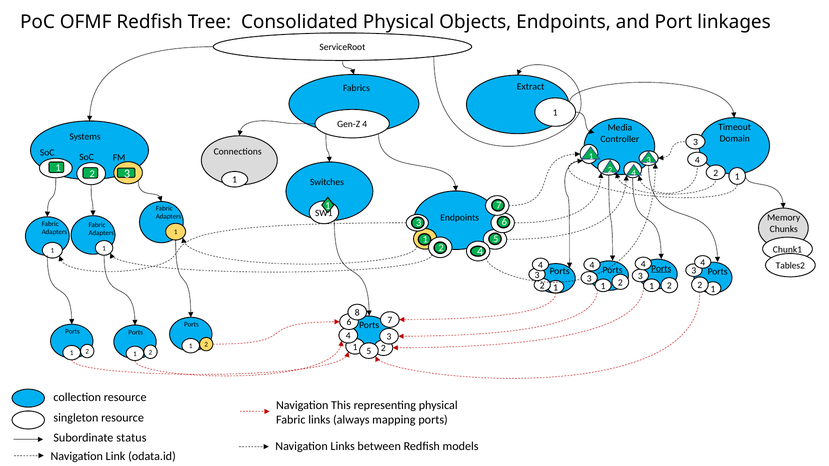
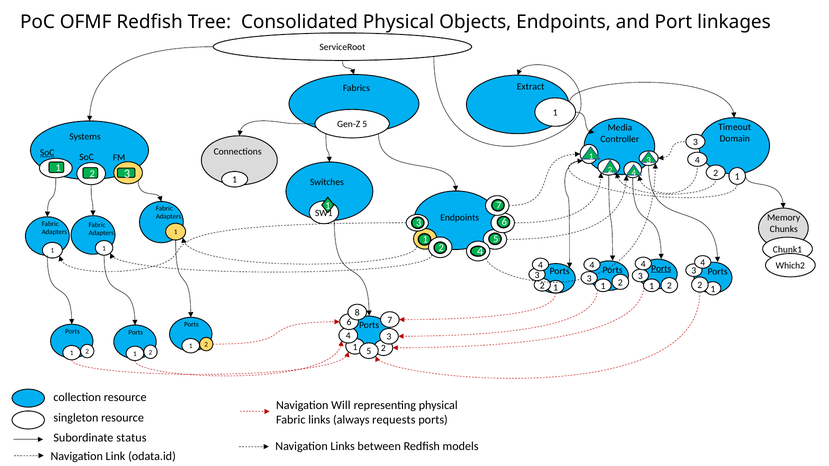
Gen-Z 4: 4 -> 5
SoC at (47, 153) underline: none -> present
Tables2: Tables2 -> Which2
This: This -> Will
mapping: mapping -> requests
